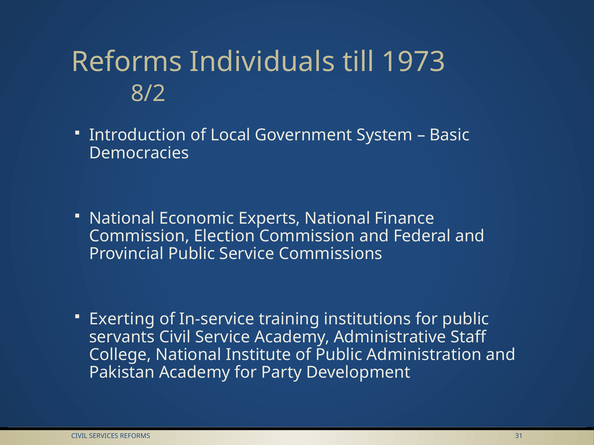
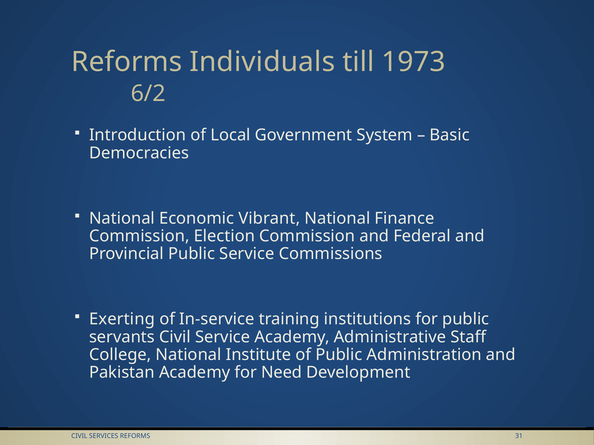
8/2: 8/2 -> 6/2
Experts: Experts -> Vibrant
Party: Party -> Need
